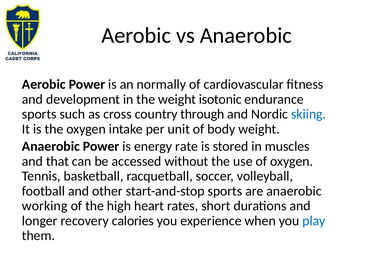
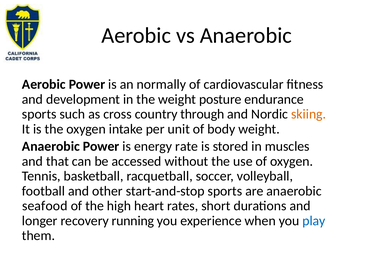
isotonic: isotonic -> posture
skiing colour: blue -> orange
working: working -> seafood
calories: calories -> running
